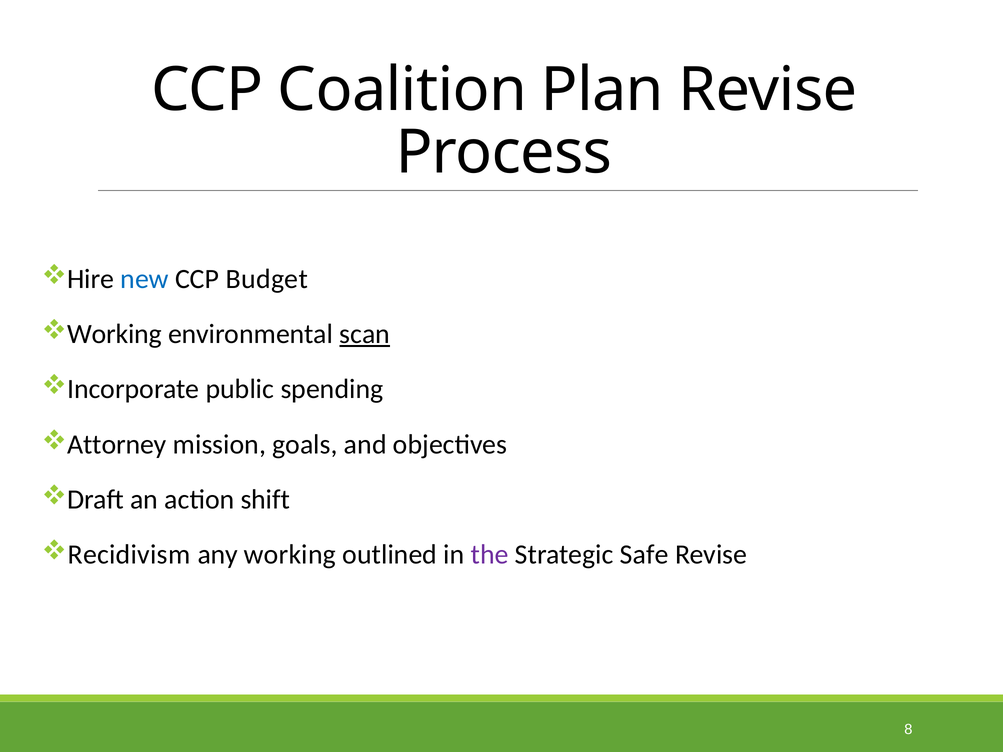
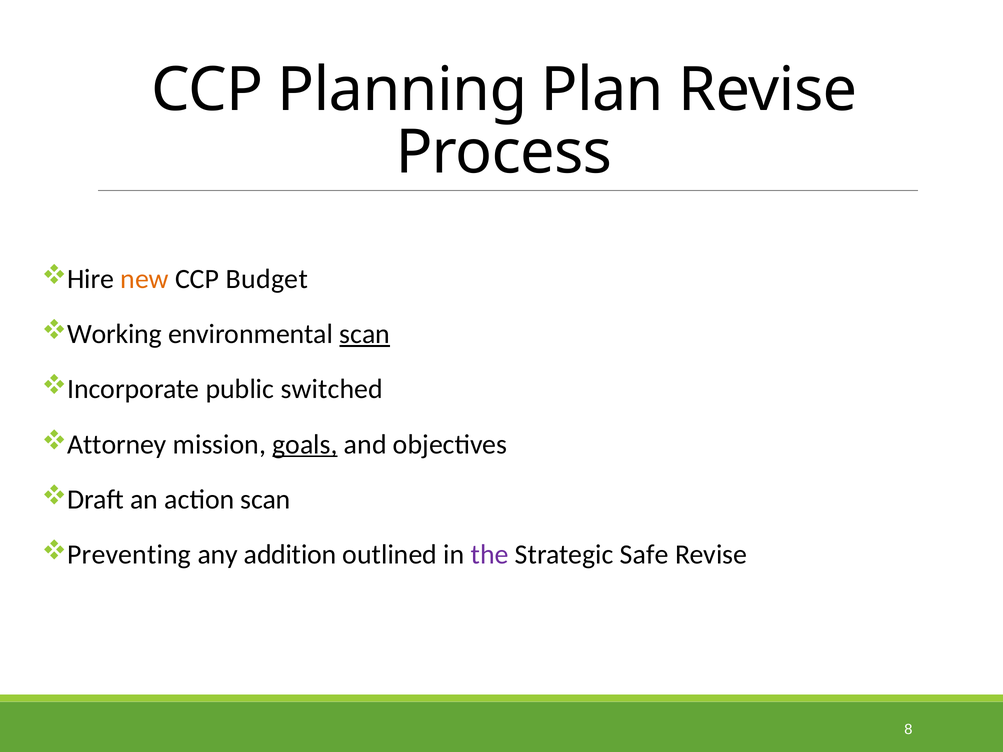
Coalition: Coalition -> Planning
new colour: blue -> orange
spending: spending -> switched
goals underline: none -> present
action shift: shift -> scan
Recidivism: Recidivism -> Preventing
any working: working -> addition
